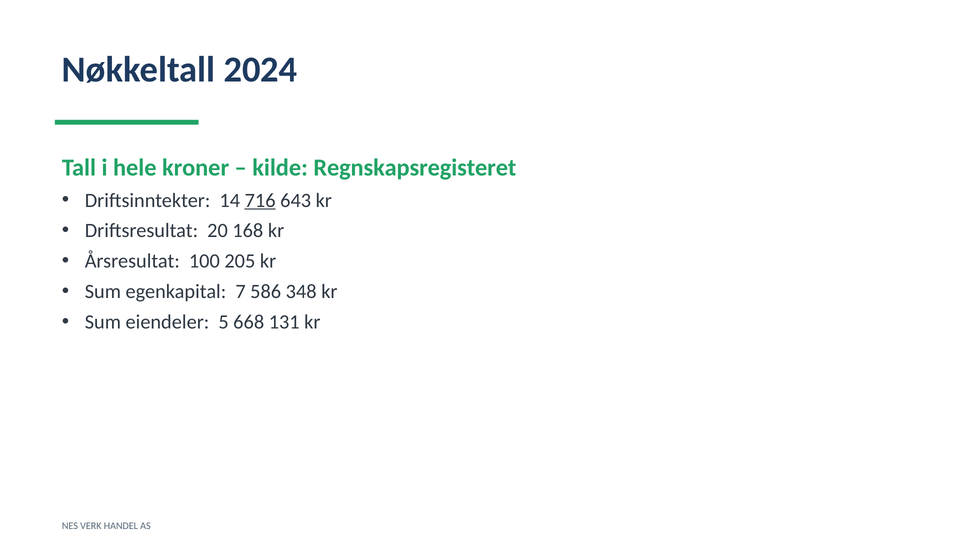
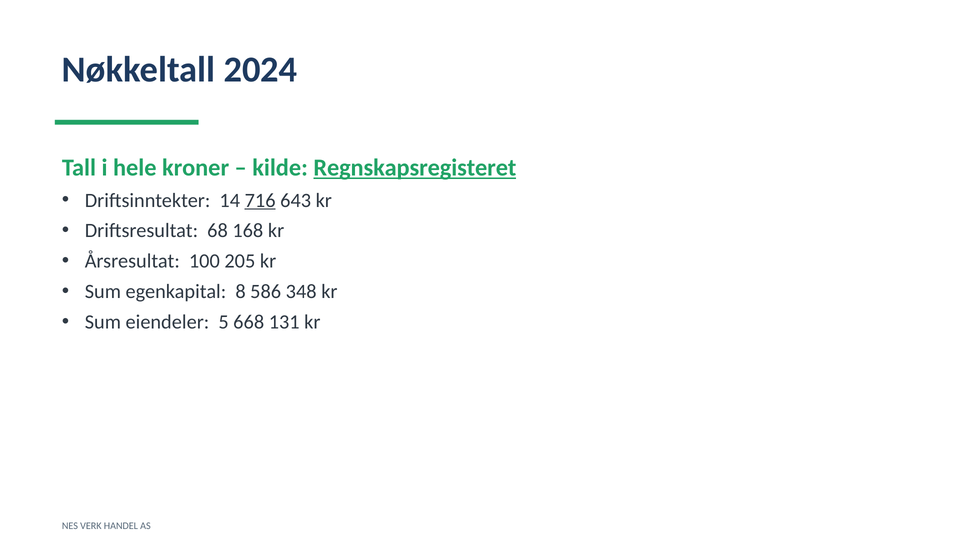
Regnskapsregisteret underline: none -> present
20: 20 -> 68
7: 7 -> 8
